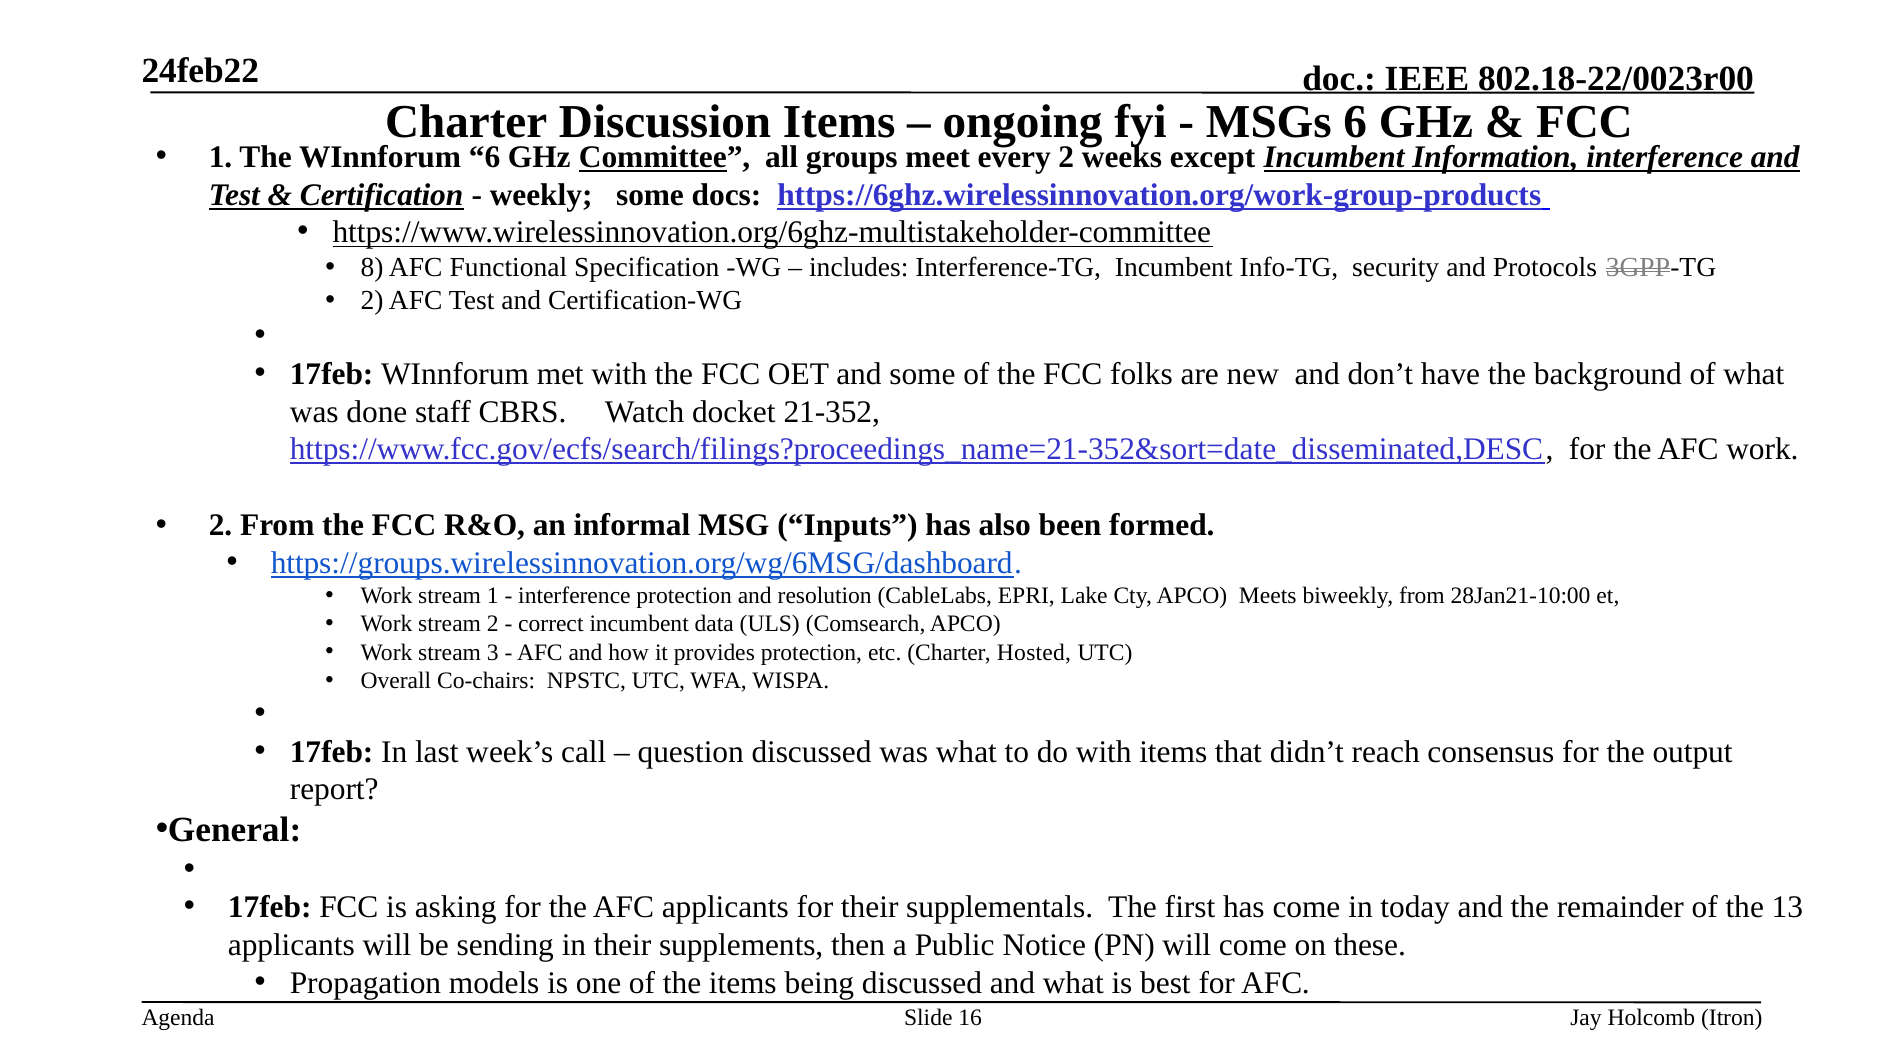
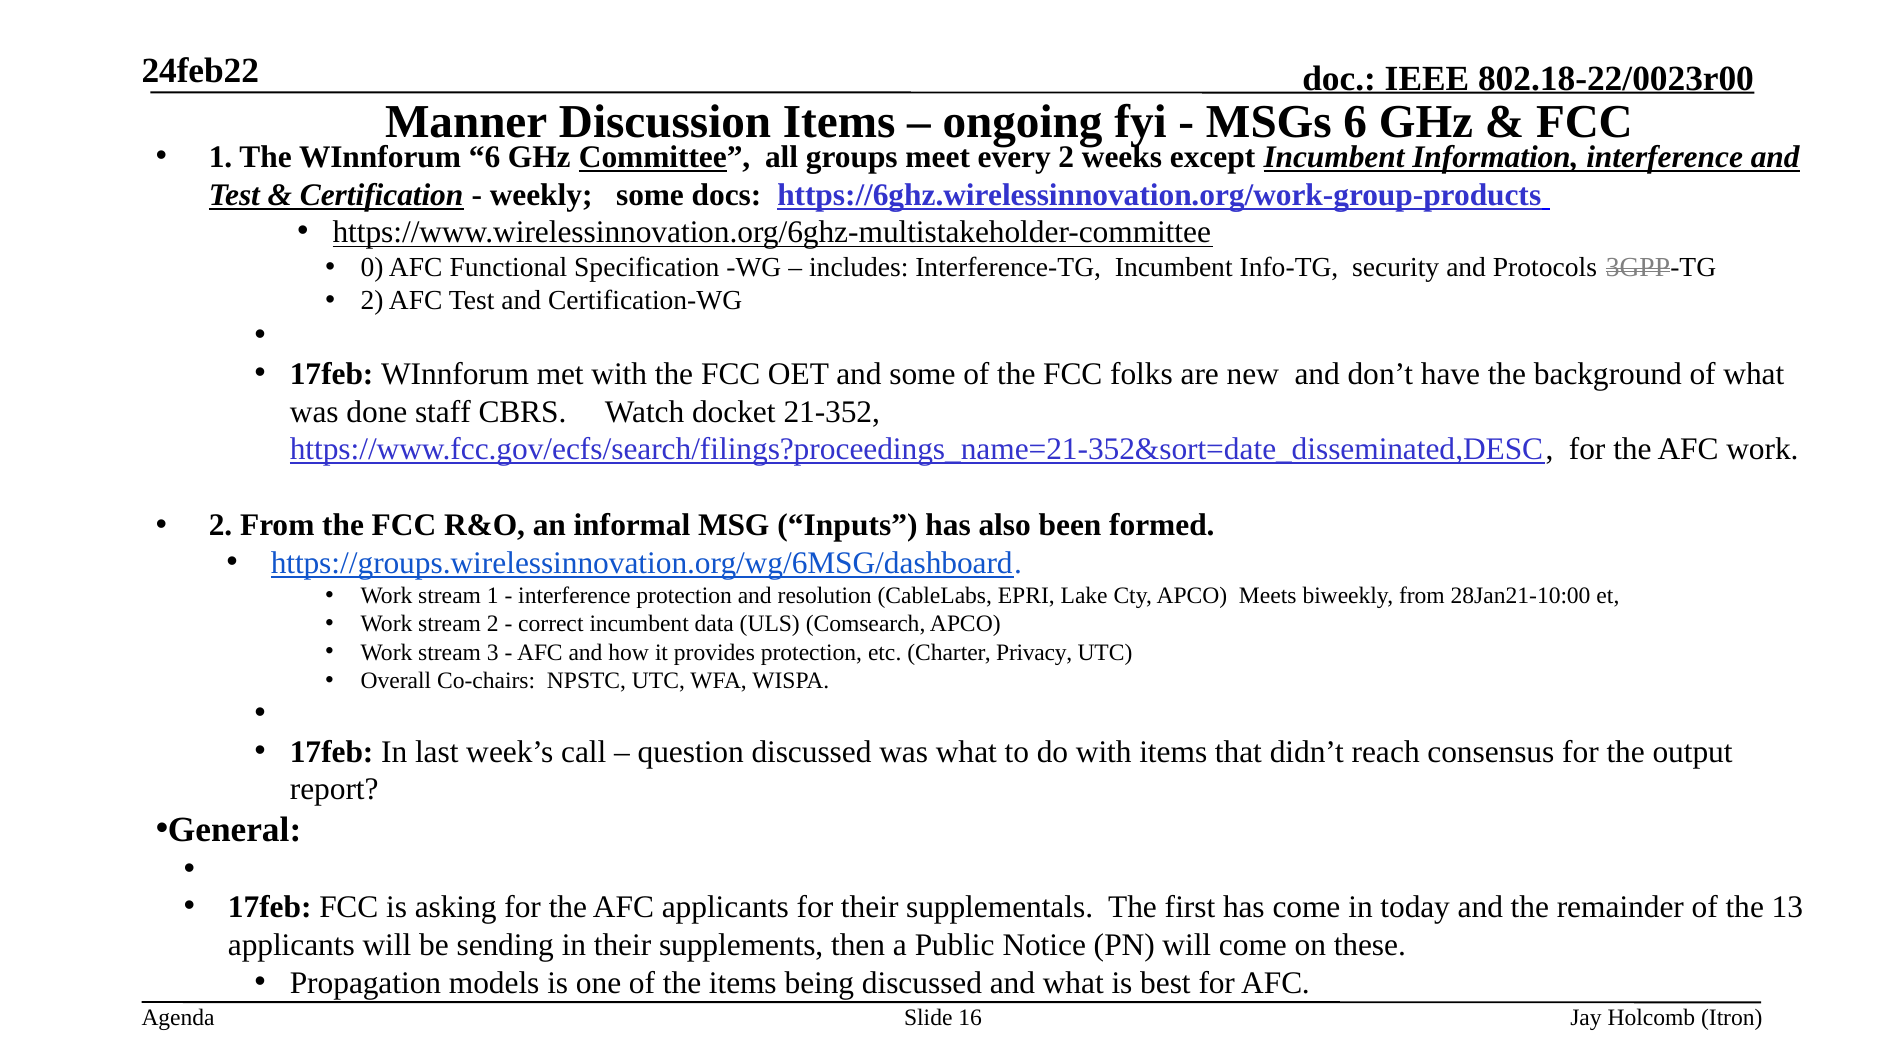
Charter at (466, 122): Charter -> Manner
8: 8 -> 0
Hosted: Hosted -> Privacy
